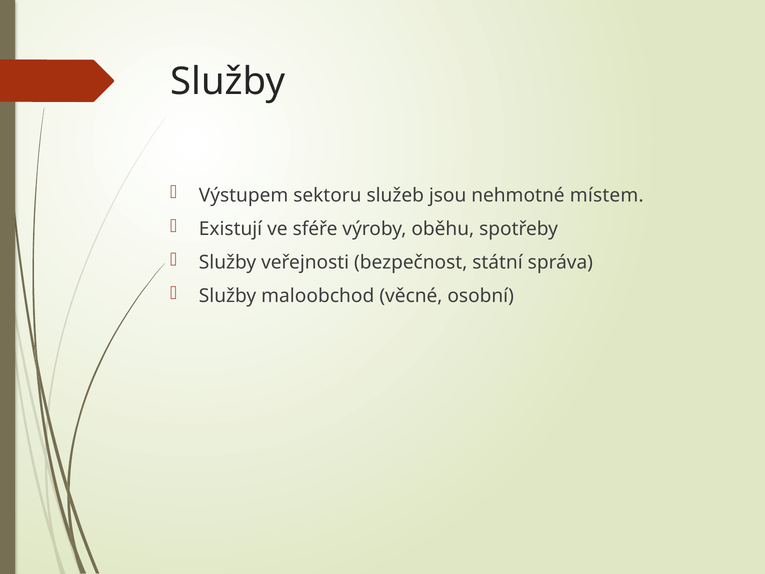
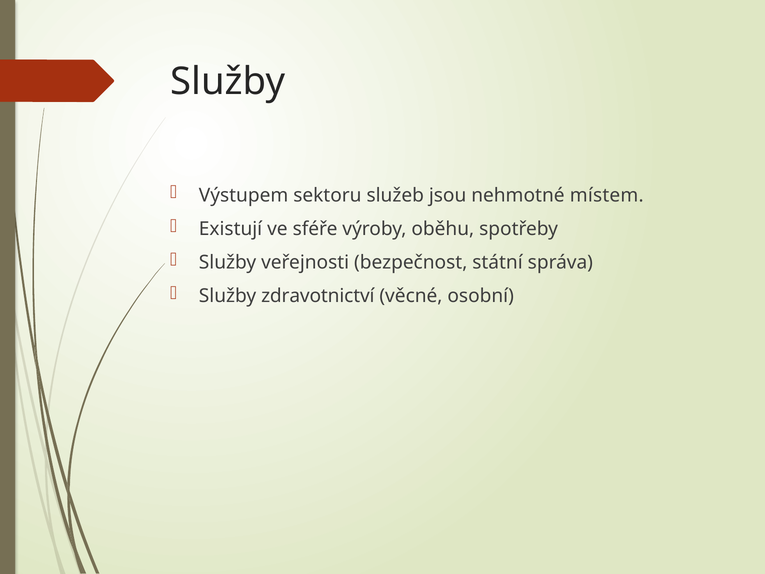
maloobchod: maloobchod -> zdravotnictví
